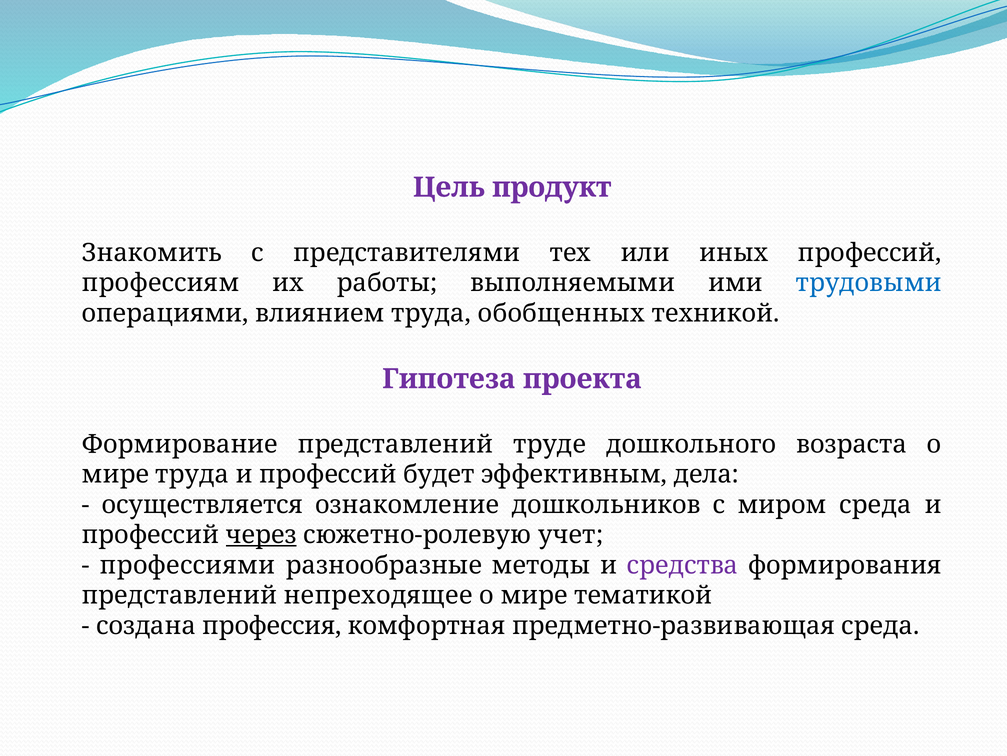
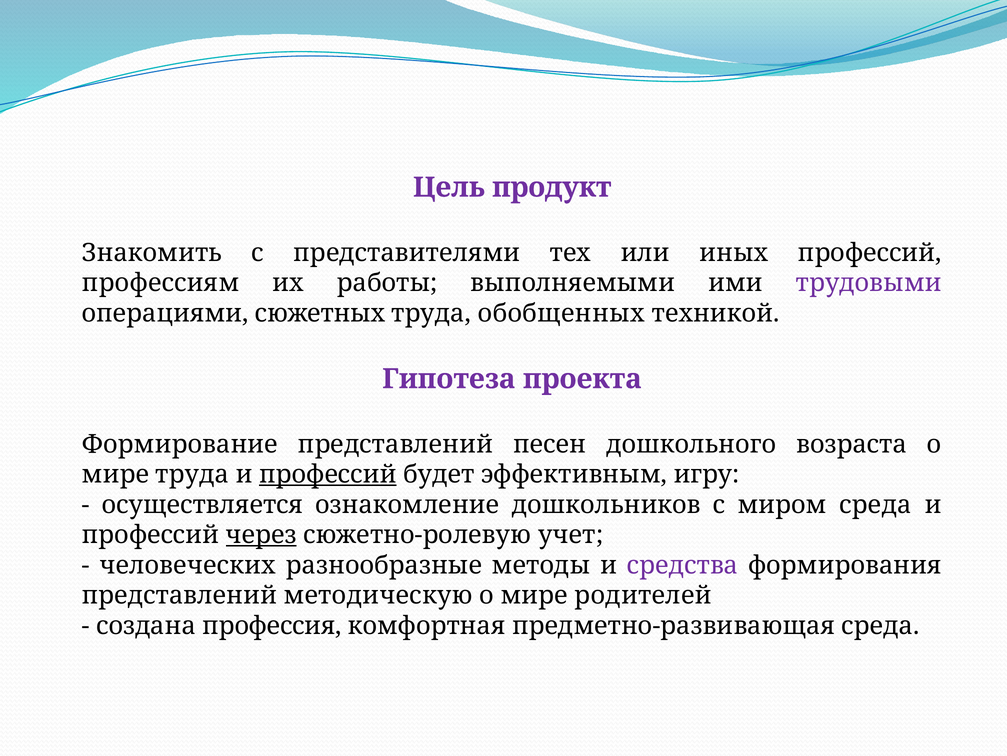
трудовыми colour: blue -> purple
влиянием: влиянием -> сюжетных
труде: труде -> песен
профессий at (328, 474) underline: none -> present
дела: дела -> игру
профессиями: профессиями -> человеческих
непреходящее: непреходящее -> методическую
тематикой: тематикой -> родителей
